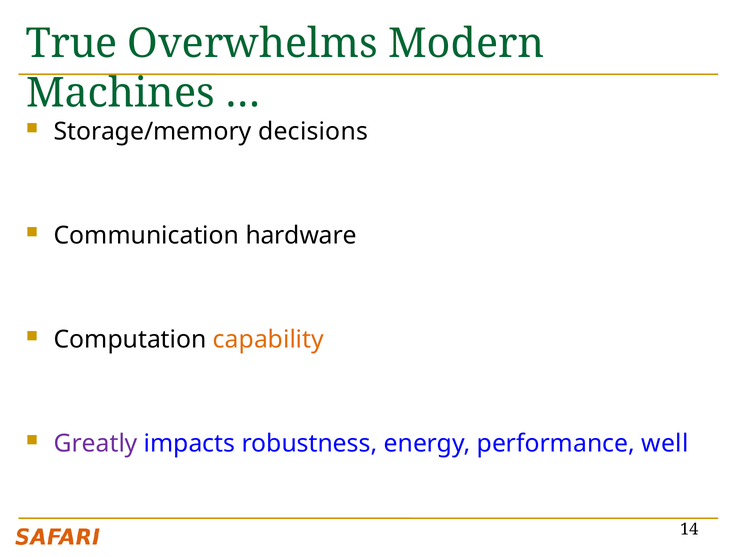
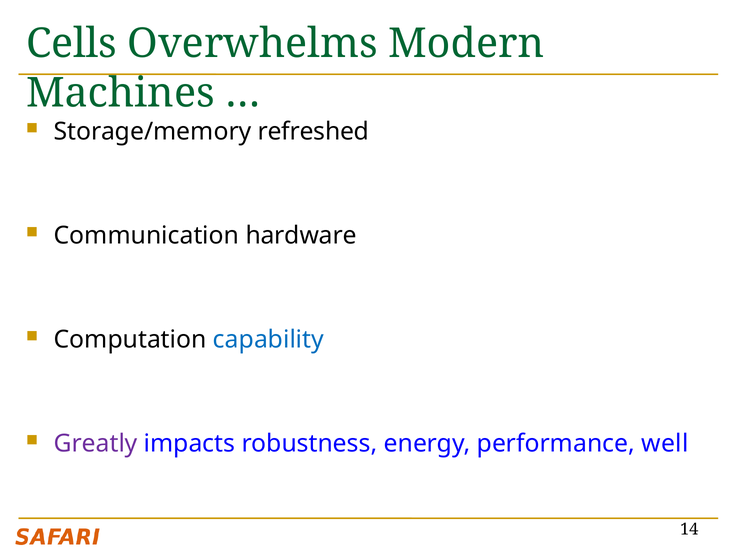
True: True -> Cells
decisions: decisions -> refreshed
capability colour: orange -> blue
